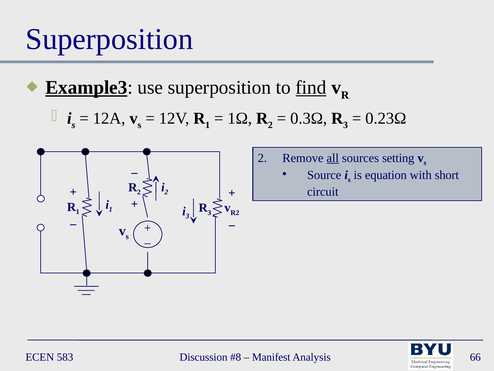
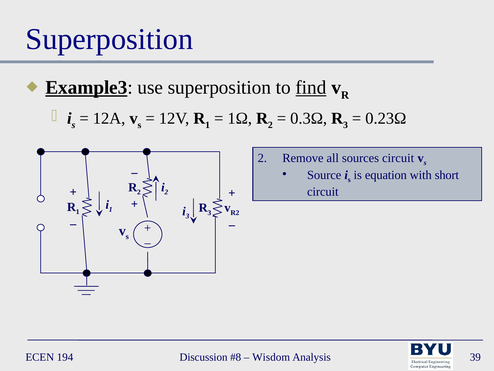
all underline: present -> none
sources setting: setting -> circuit
583: 583 -> 194
Manifest: Manifest -> Wisdom
66: 66 -> 39
